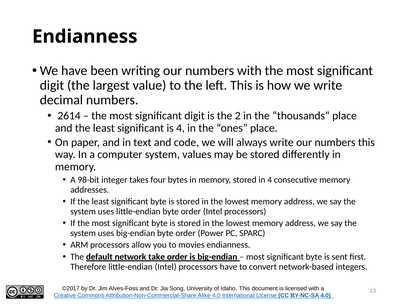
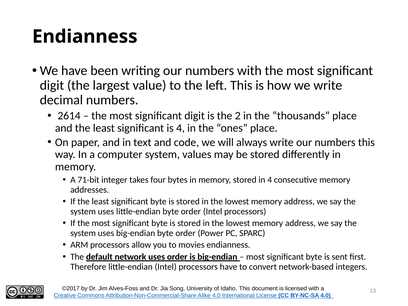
98-bit: 98-bit -> 71-bit
network take: take -> uses
